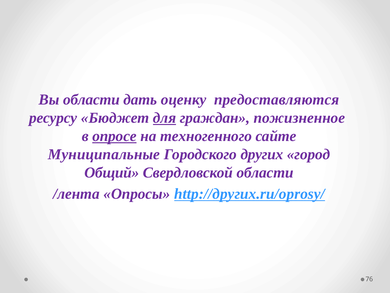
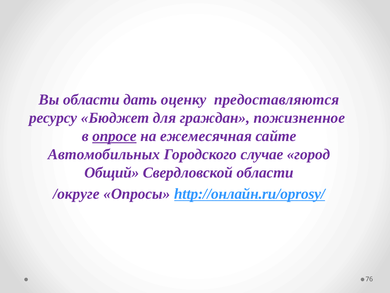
для underline: present -> none
техногенного: техногенного -> ежемесячная
Муниципальные: Муниципальные -> Автомобильных
других: других -> случае
/лента: /лента -> /округе
http://других.ru/oprosy/: http://других.ru/oprosy/ -> http://онлайн.ru/oprosy/
